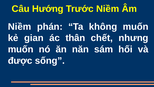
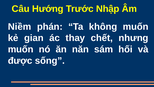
Trước Niềm: Niềm -> Nhập
thân: thân -> thay
